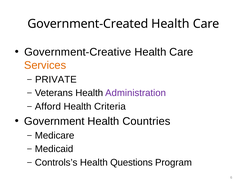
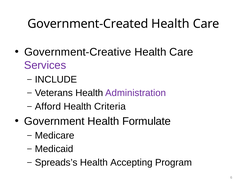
Services colour: orange -> purple
PRIVATE: PRIVATE -> INCLUDE
Countries: Countries -> Formulate
Controls’s: Controls’s -> Spreads’s
Questions: Questions -> Accepting
